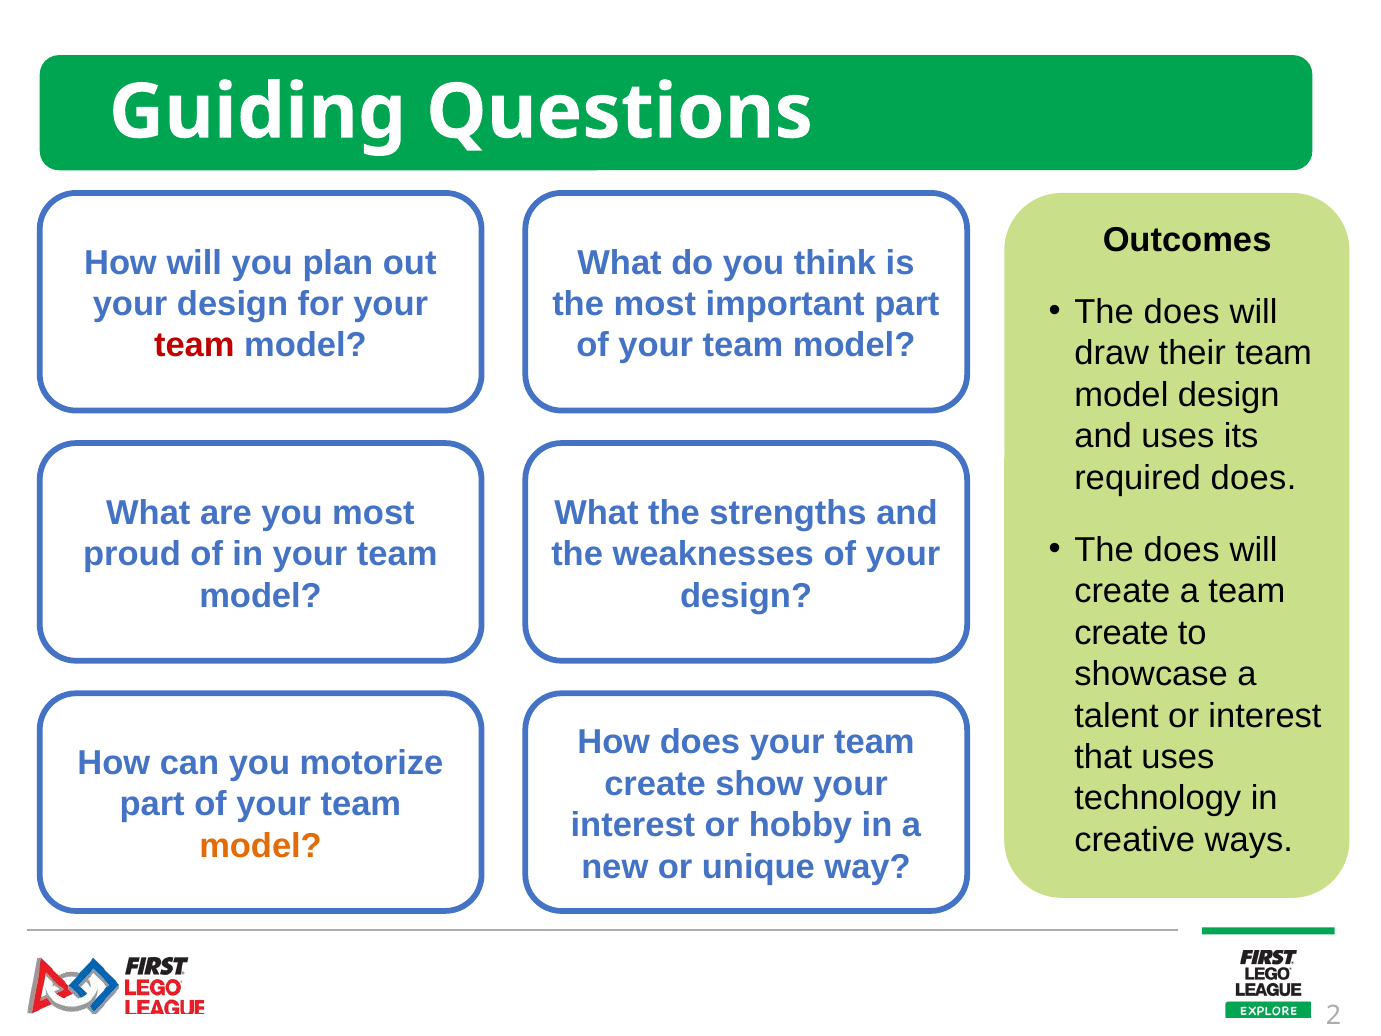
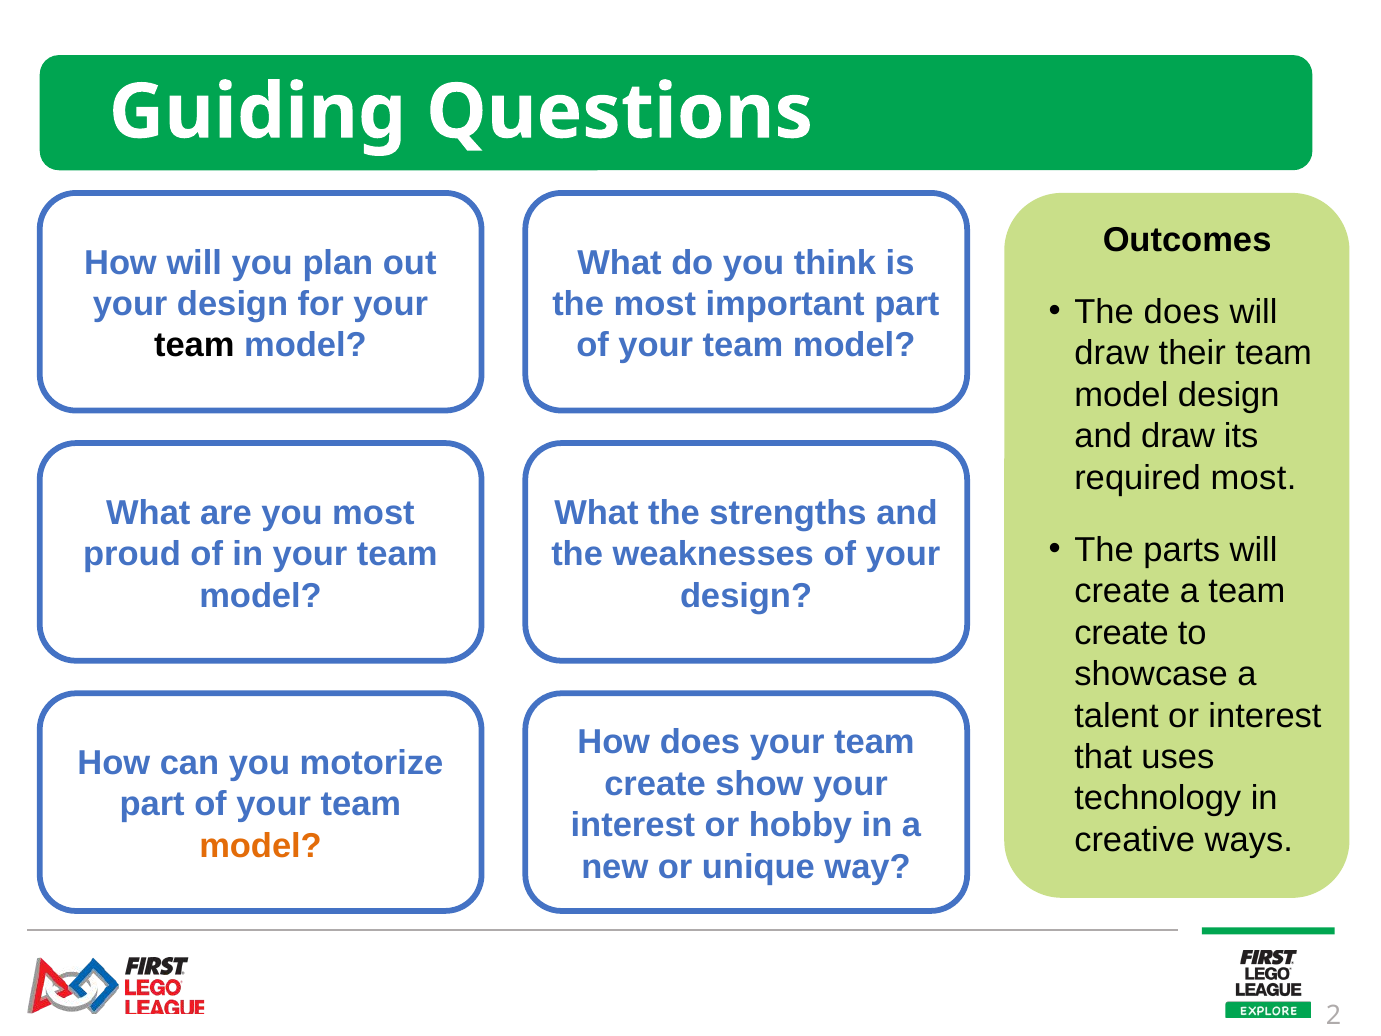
team at (194, 345) colour: red -> black
and uses: uses -> draw
required does: does -> most
does at (1182, 550): does -> parts
